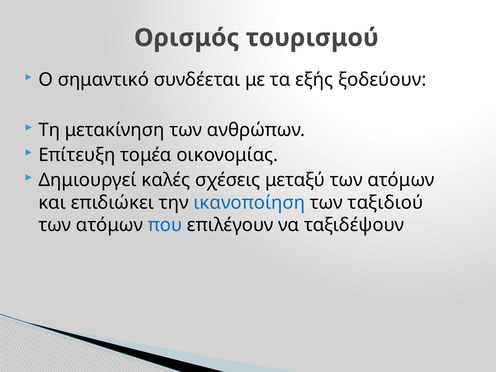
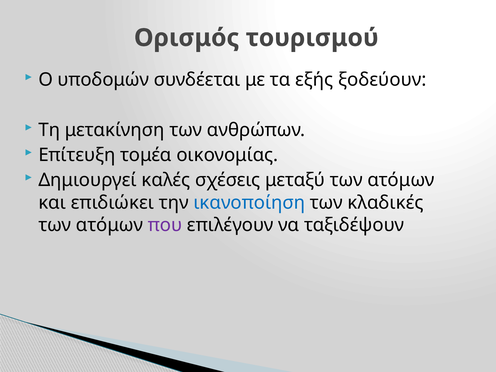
σημαντικό: σημαντικό -> υποδομών
ταξιδιού: ταξιδιού -> κλαδικές
που colour: blue -> purple
